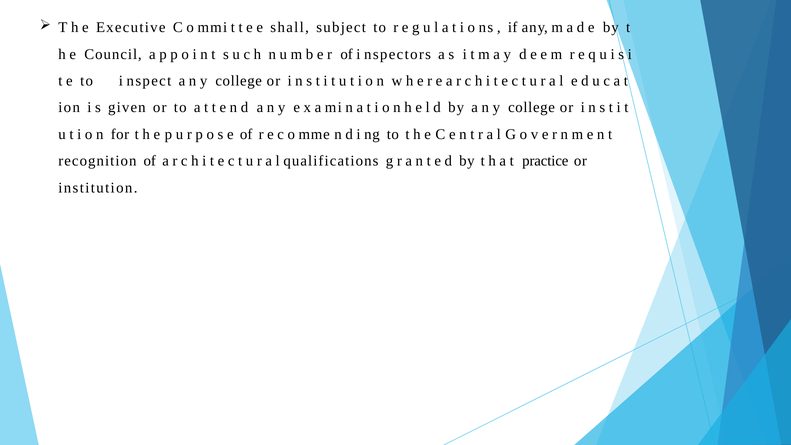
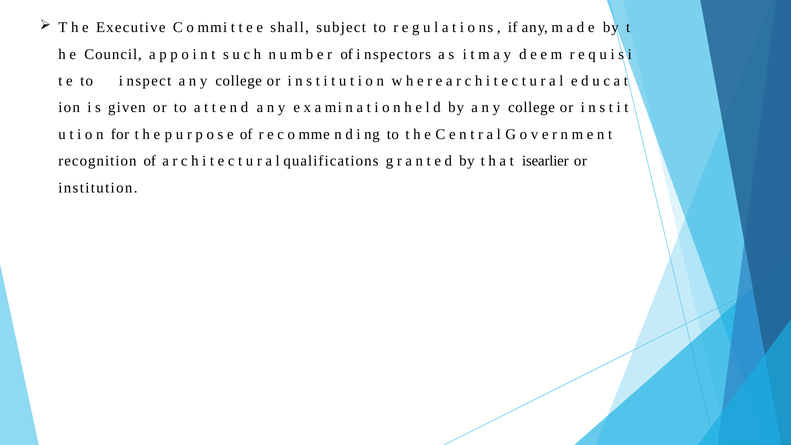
practice: practice -> isearlier
